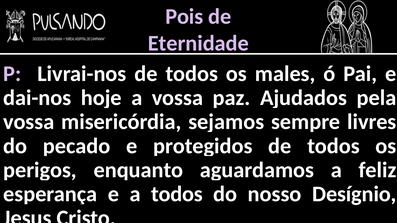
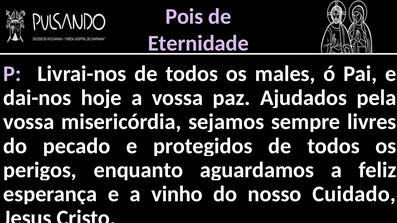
a todos: todos -> vinho
Desígnio: Desígnio -> Cuidado
